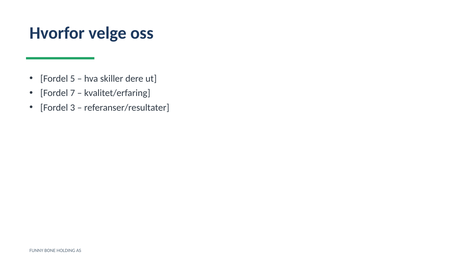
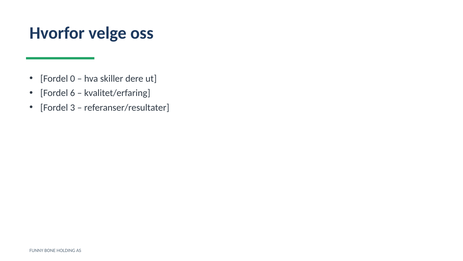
5: 5 -> 0
7: 7 -> 6
